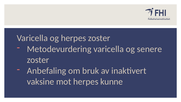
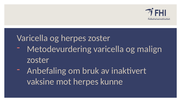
senere: senere -> malign
